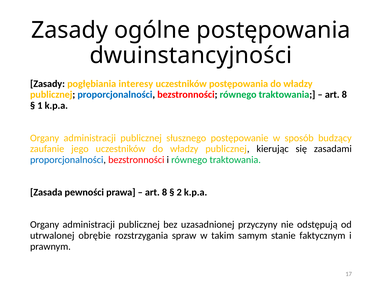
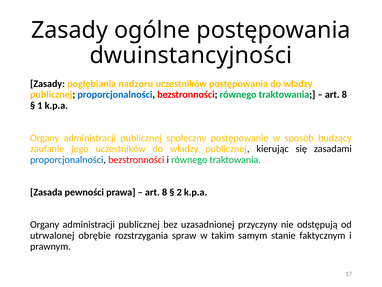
interesy: interesy -> nadzoru
słusznego: słusznego -> społeczny
